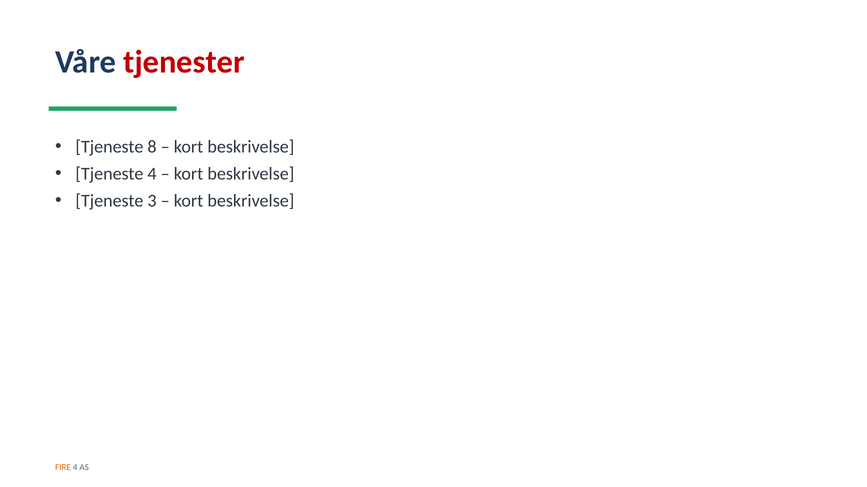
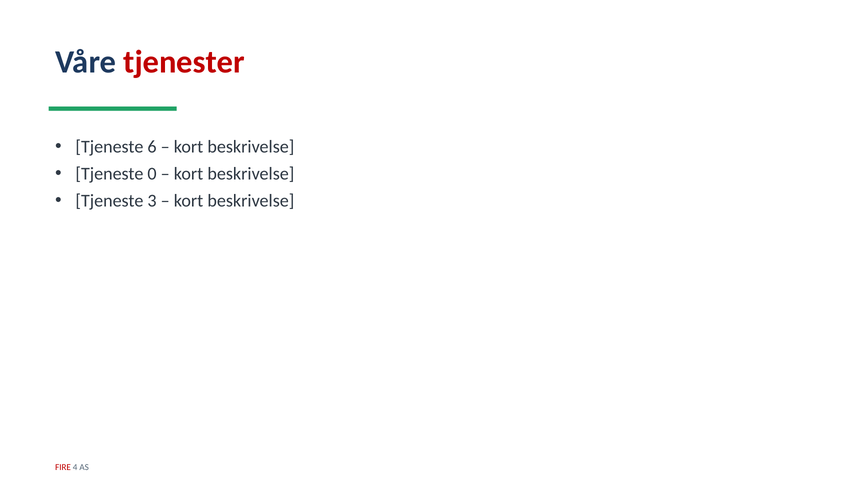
8: 8 -> 6
Tjeneste 4: 4 -> 0
FIRE colour: orange -> red
